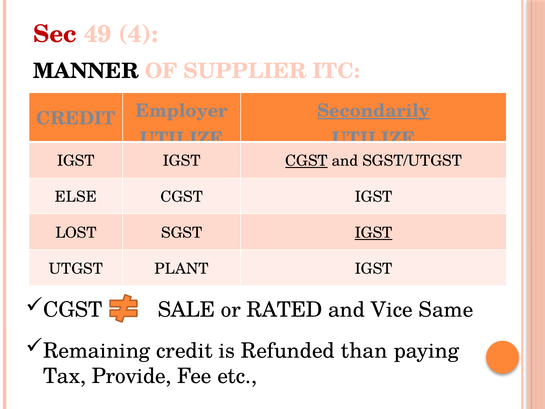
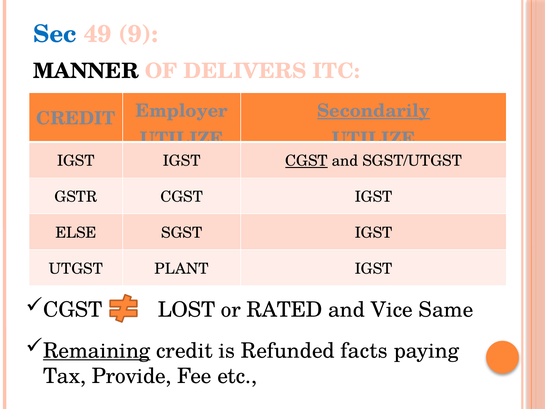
Sec colour: red -> blue
4: 4 -> 9
SUPPLIER: SUPPLIER -> DELIVERS
ELSE: ELSE -> GSTR
LOST: LOST -> ELSE
IGST at (374, 233) underline: present -> none
SALE: SALE -> LOST
Remaining underline: none -> present
than: than -> facts
